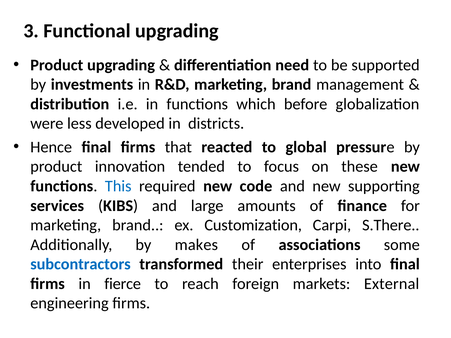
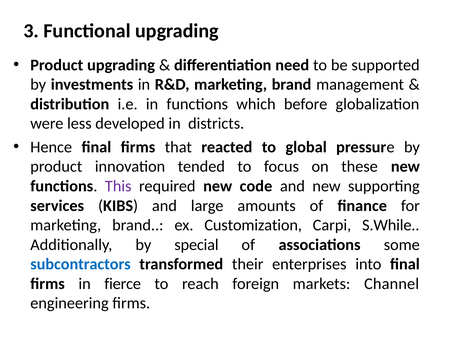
This colour: blue -> purple
S.There: S.There -> S.While
makes: makes -> special
External: External -> Channel
